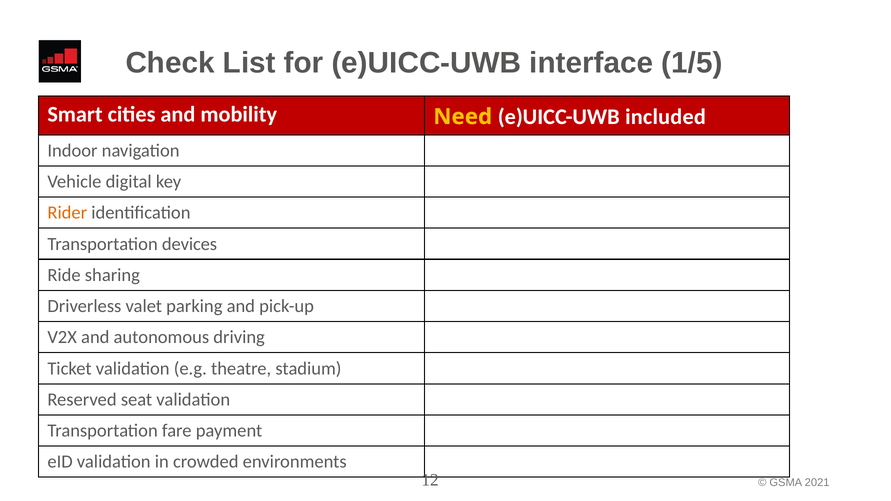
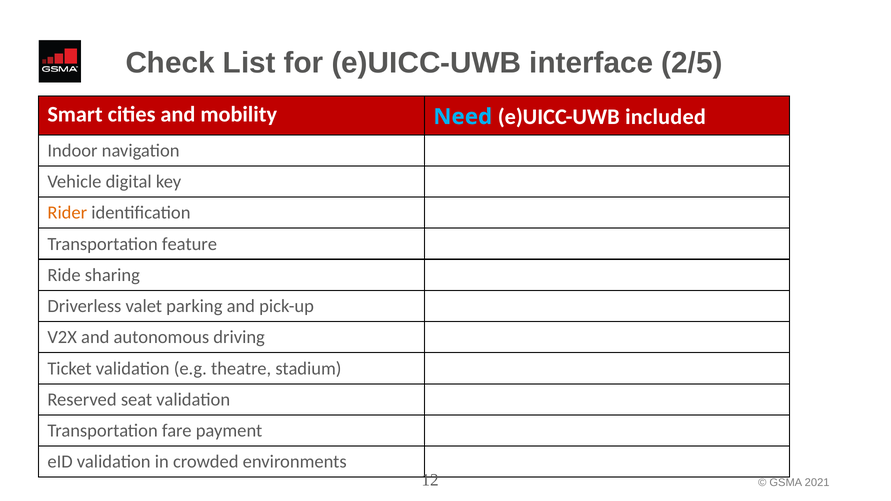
1/5: 1/5 -> 2/5
Need colour: yellow -> light blue
devices: devices -> feature
